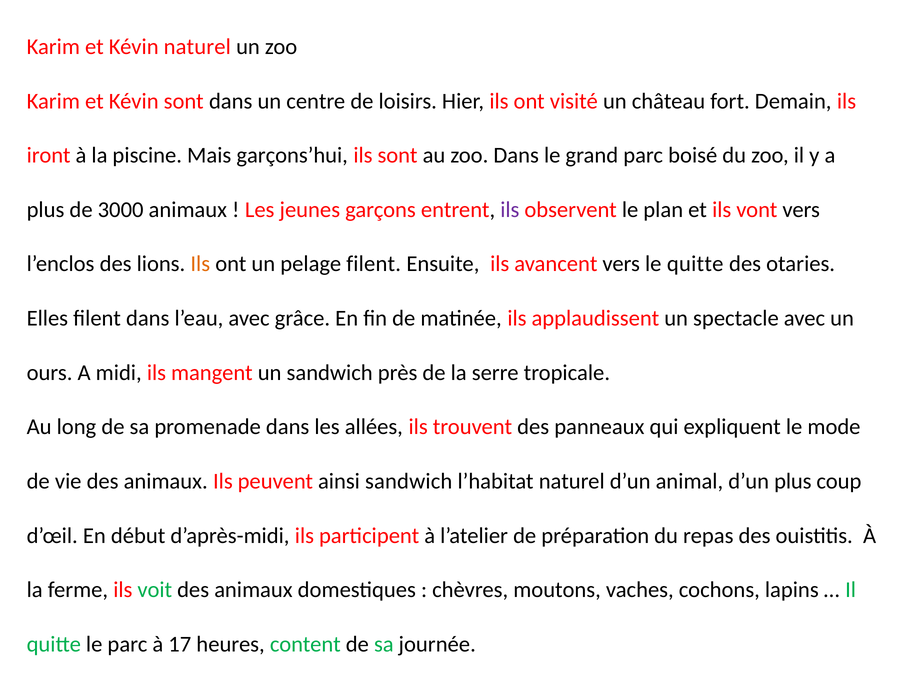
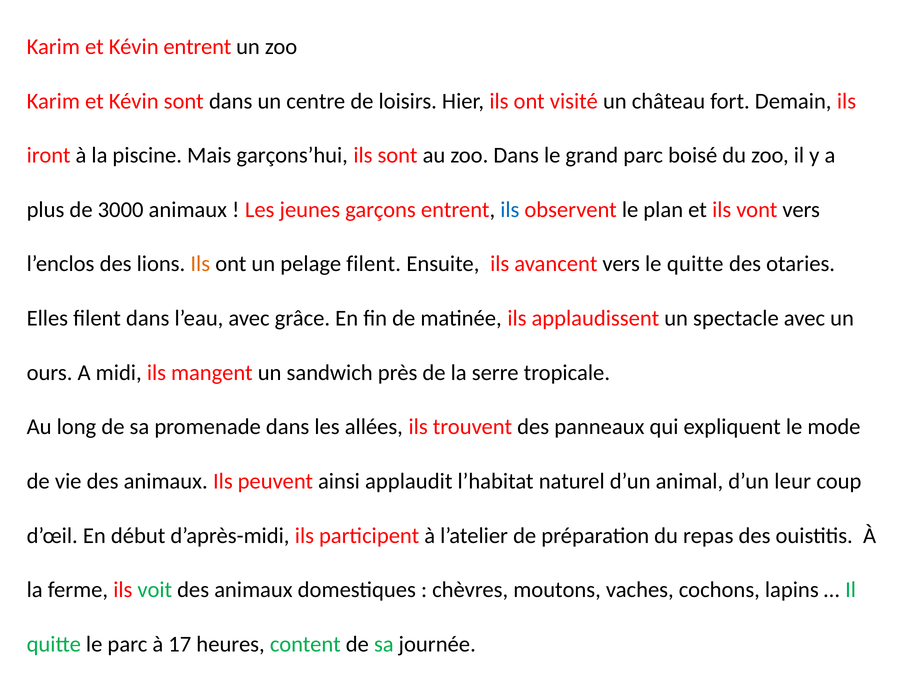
Kévin naturel: naturel -> entrent
ils at (510, 210) colour: purple -> blue
ainsi sandwich: sandwich -> applaudit
d’un plus: plus -> leur
